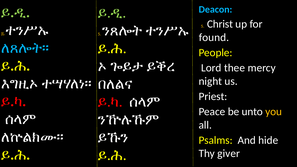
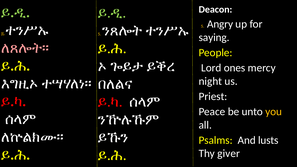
Deacon colour: light blue -> white
Christ: Christ -> Angry
found: found -> saying
ለጸሎት። colour: light blue -> pink
thee: thee -> ones
hide: hide -> lusts
